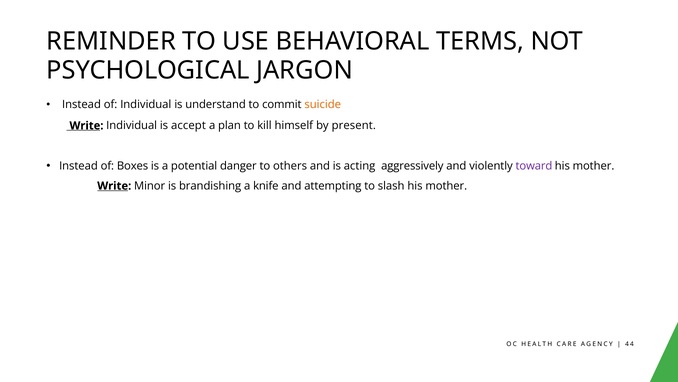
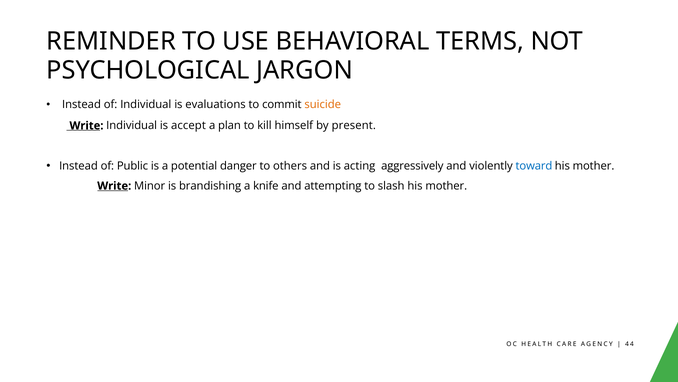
understand: understand -> evaluations
Boxes: Boxes -> Public
toward colour: purple -> blue
